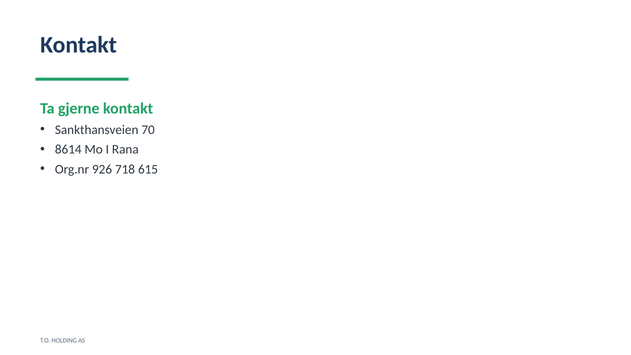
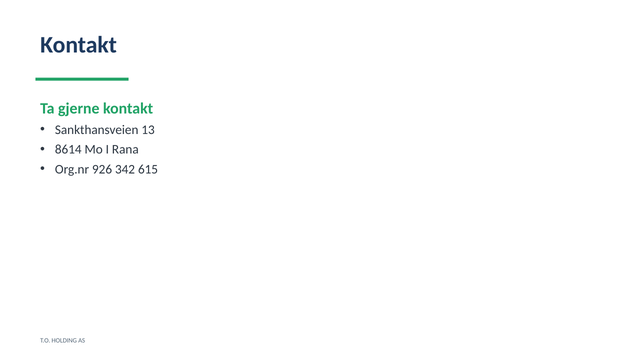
70: 70 -> 13
718: 718 -> 342
